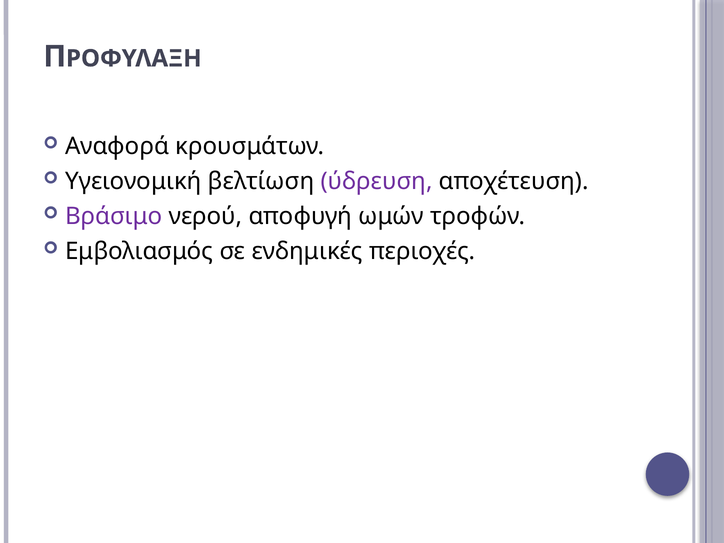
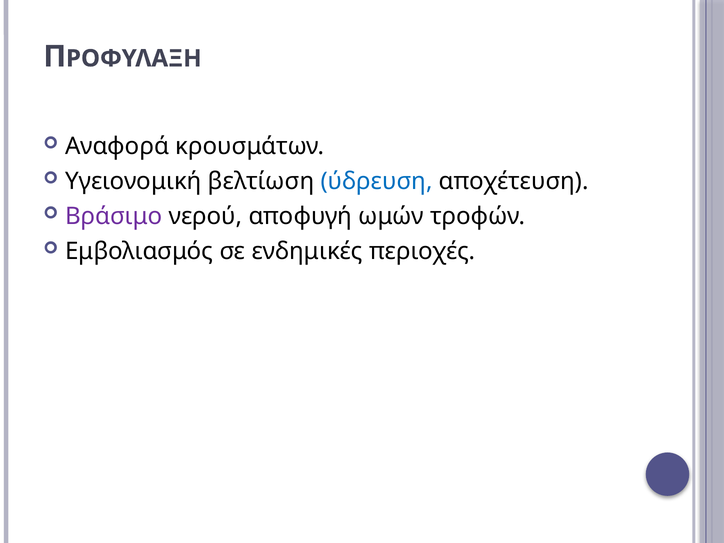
ύδρευση colour: purple -> blue
